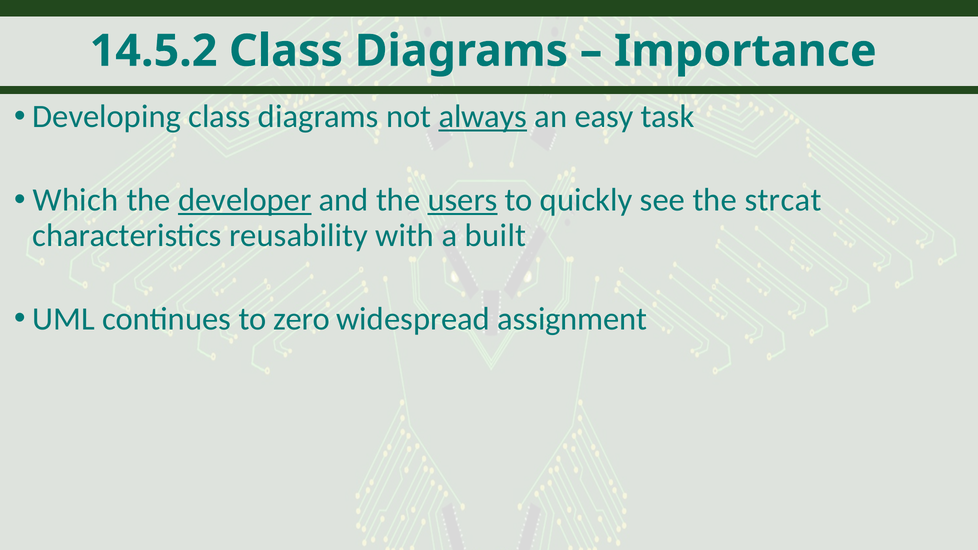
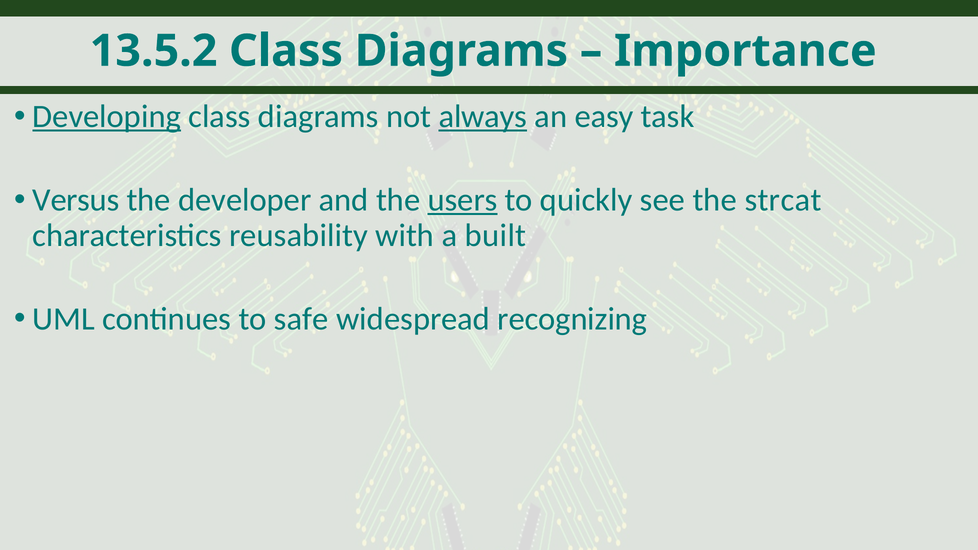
14.5.2: 14.5.2 -> 13.5.2
Developing underline: none -> present
Which: Which -> Versus
developer underline: present -> none
zero: zero -> safe
assignment: assignment -> recognizing
